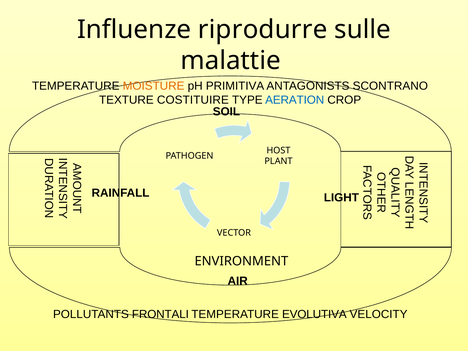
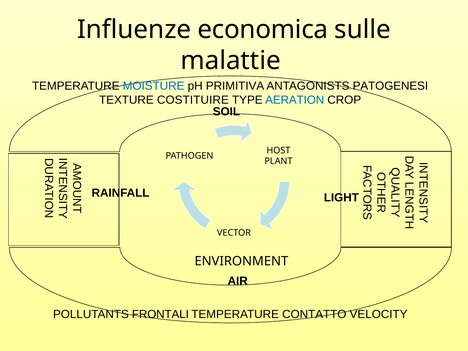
riprodurre: riprodurre -> economica
MOISTURE colour: orange -> blue
SCONTRANO: SCONTRANO -> PATOGENESI
EVOLUTIVA: EVOLUTIVA -> CONTATTO
